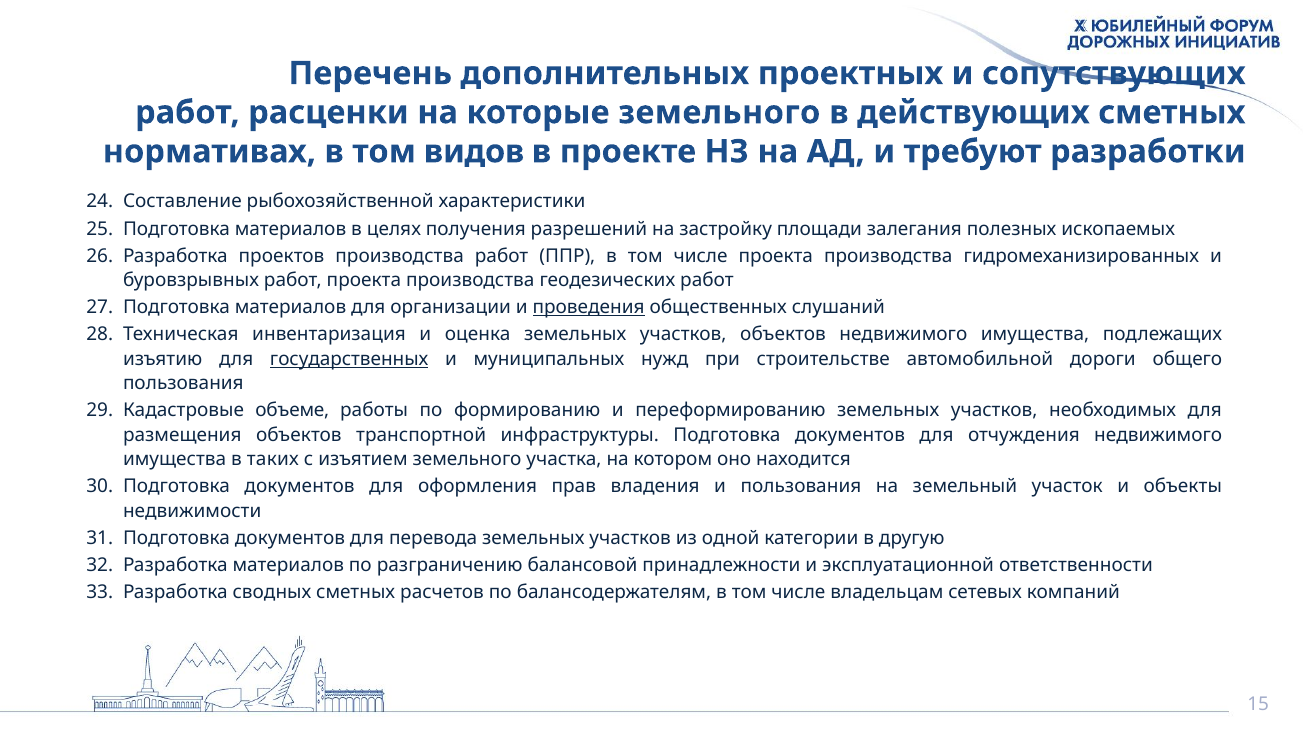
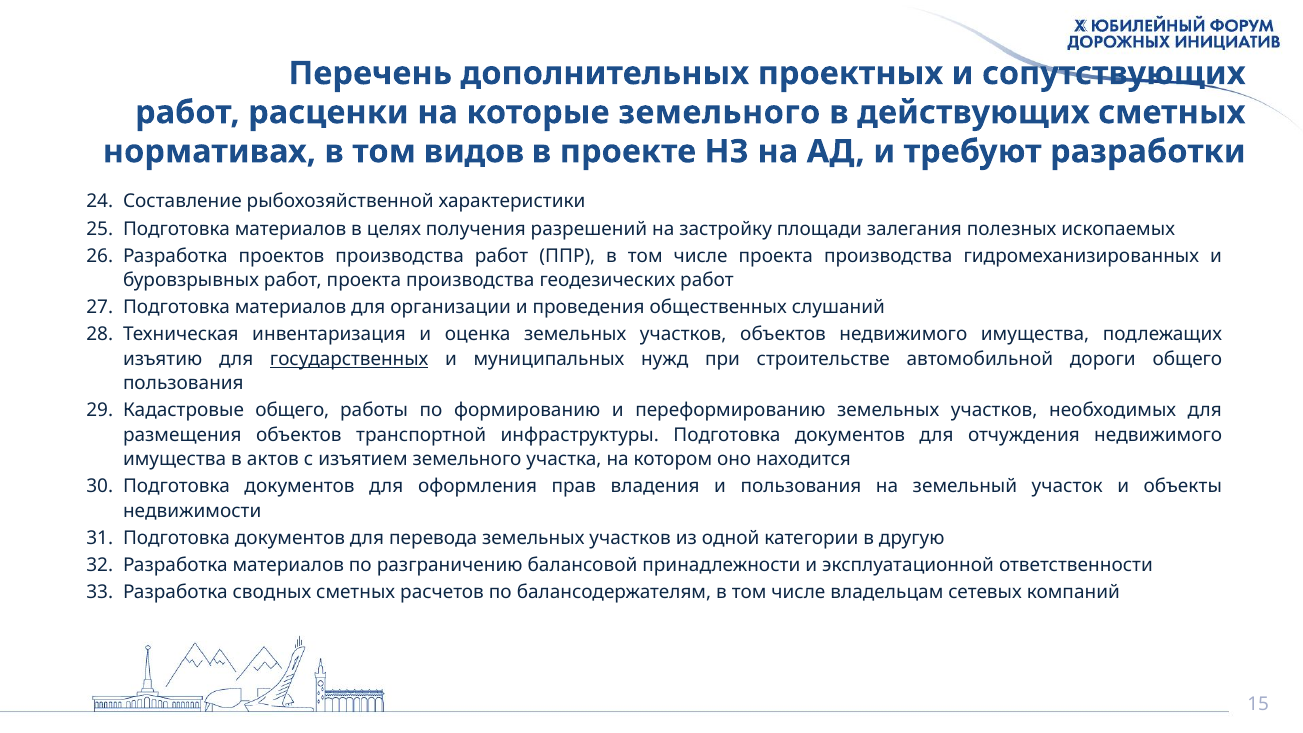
проведения underline: present -> none
Кадастровые объеме: объеме -> общего
таких: таких -> актов
